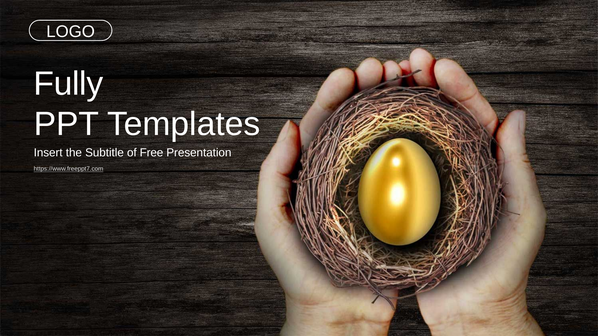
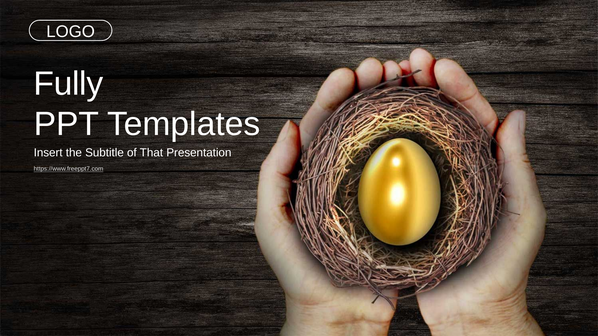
Free: Free -> That
